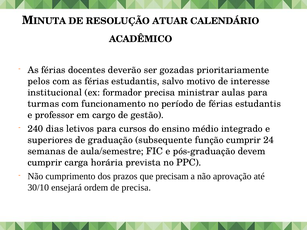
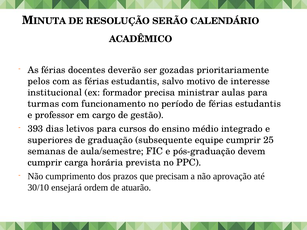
ATUAR: ATUAR -> SERÃO
240: 240 -> 393
função: função -> equipe
24: 24 -> 25
de precisa: precisa -> atuarão
